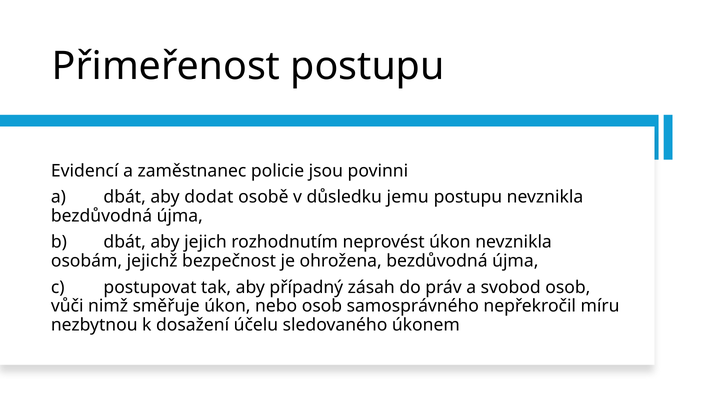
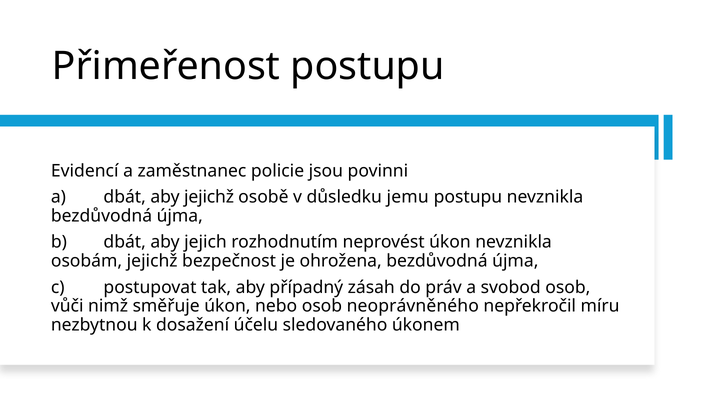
aby dodat: dodat -> jejichž
samosprávného: samosprávného -> neoprávněného
